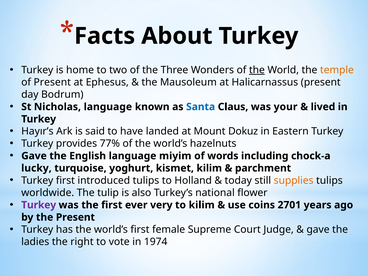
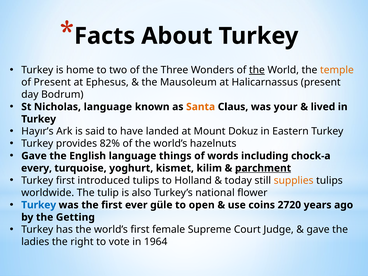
Santa colour: blue -> orange
77%: 77% -> 82%
miyim: miyim -> things
lucky: lucky -> every
parchment underline: none -> present
Turkey at (39, 205) colour: purple -> blue
very: very -> güle
to kilim: kilim -> open
2701: 2701 -> 2720
the Present: Present -> Getting
1974: 1974 -> 1964
